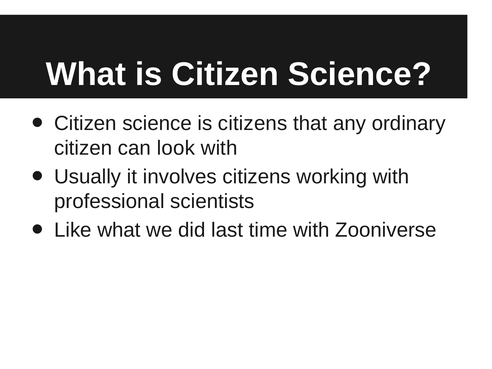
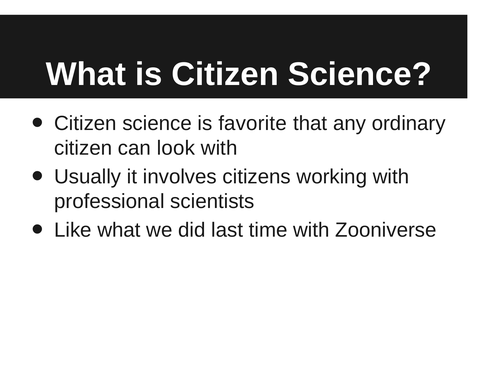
is citizens: citizens -> favorite
